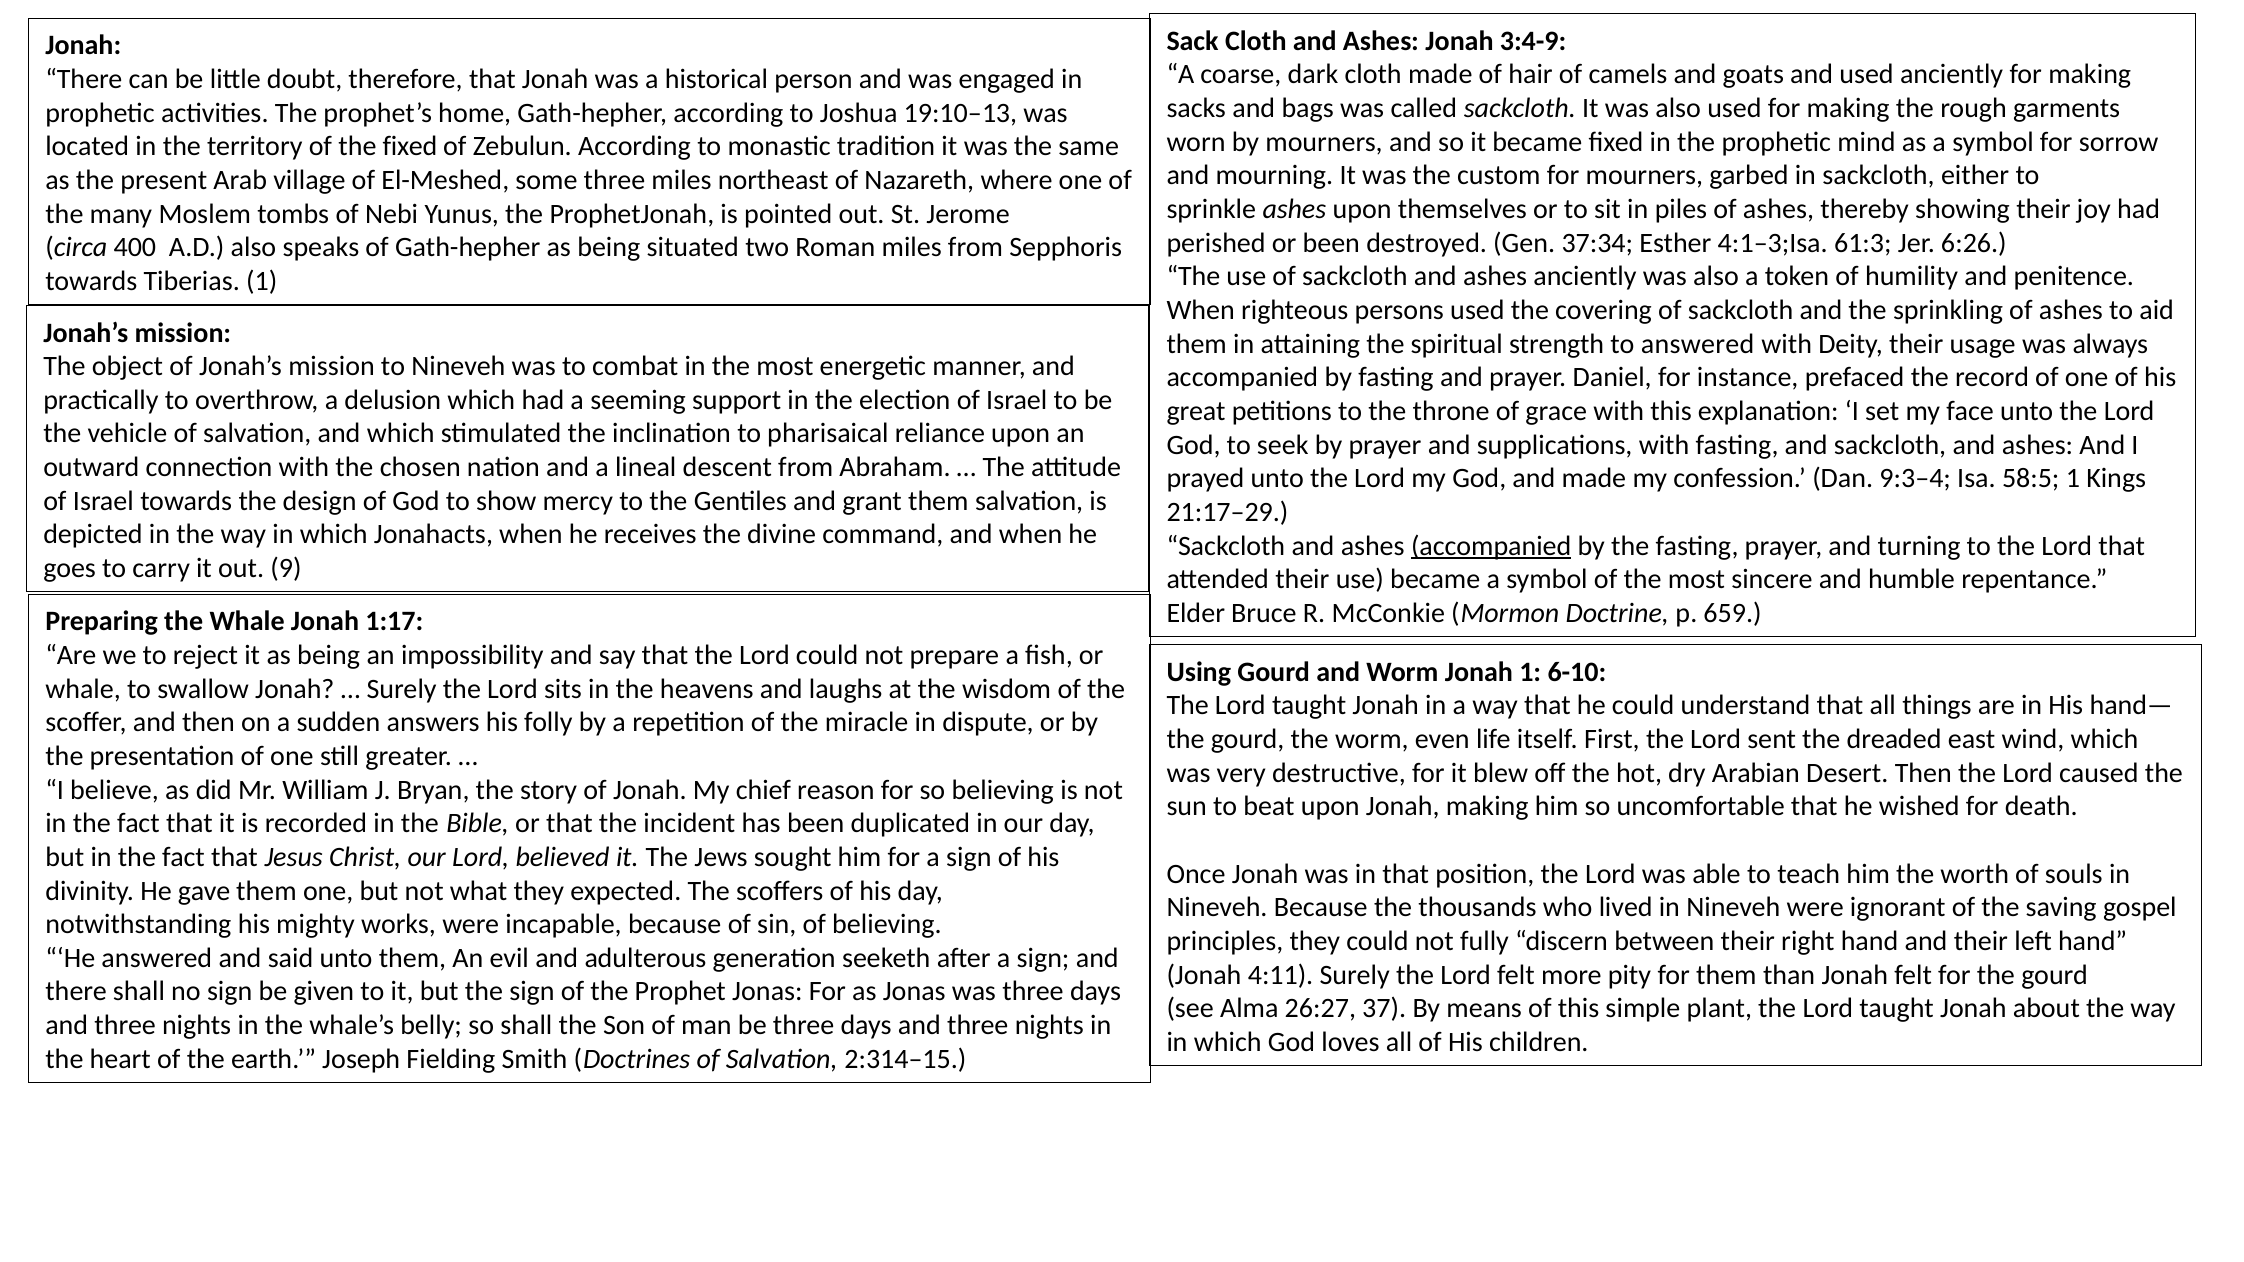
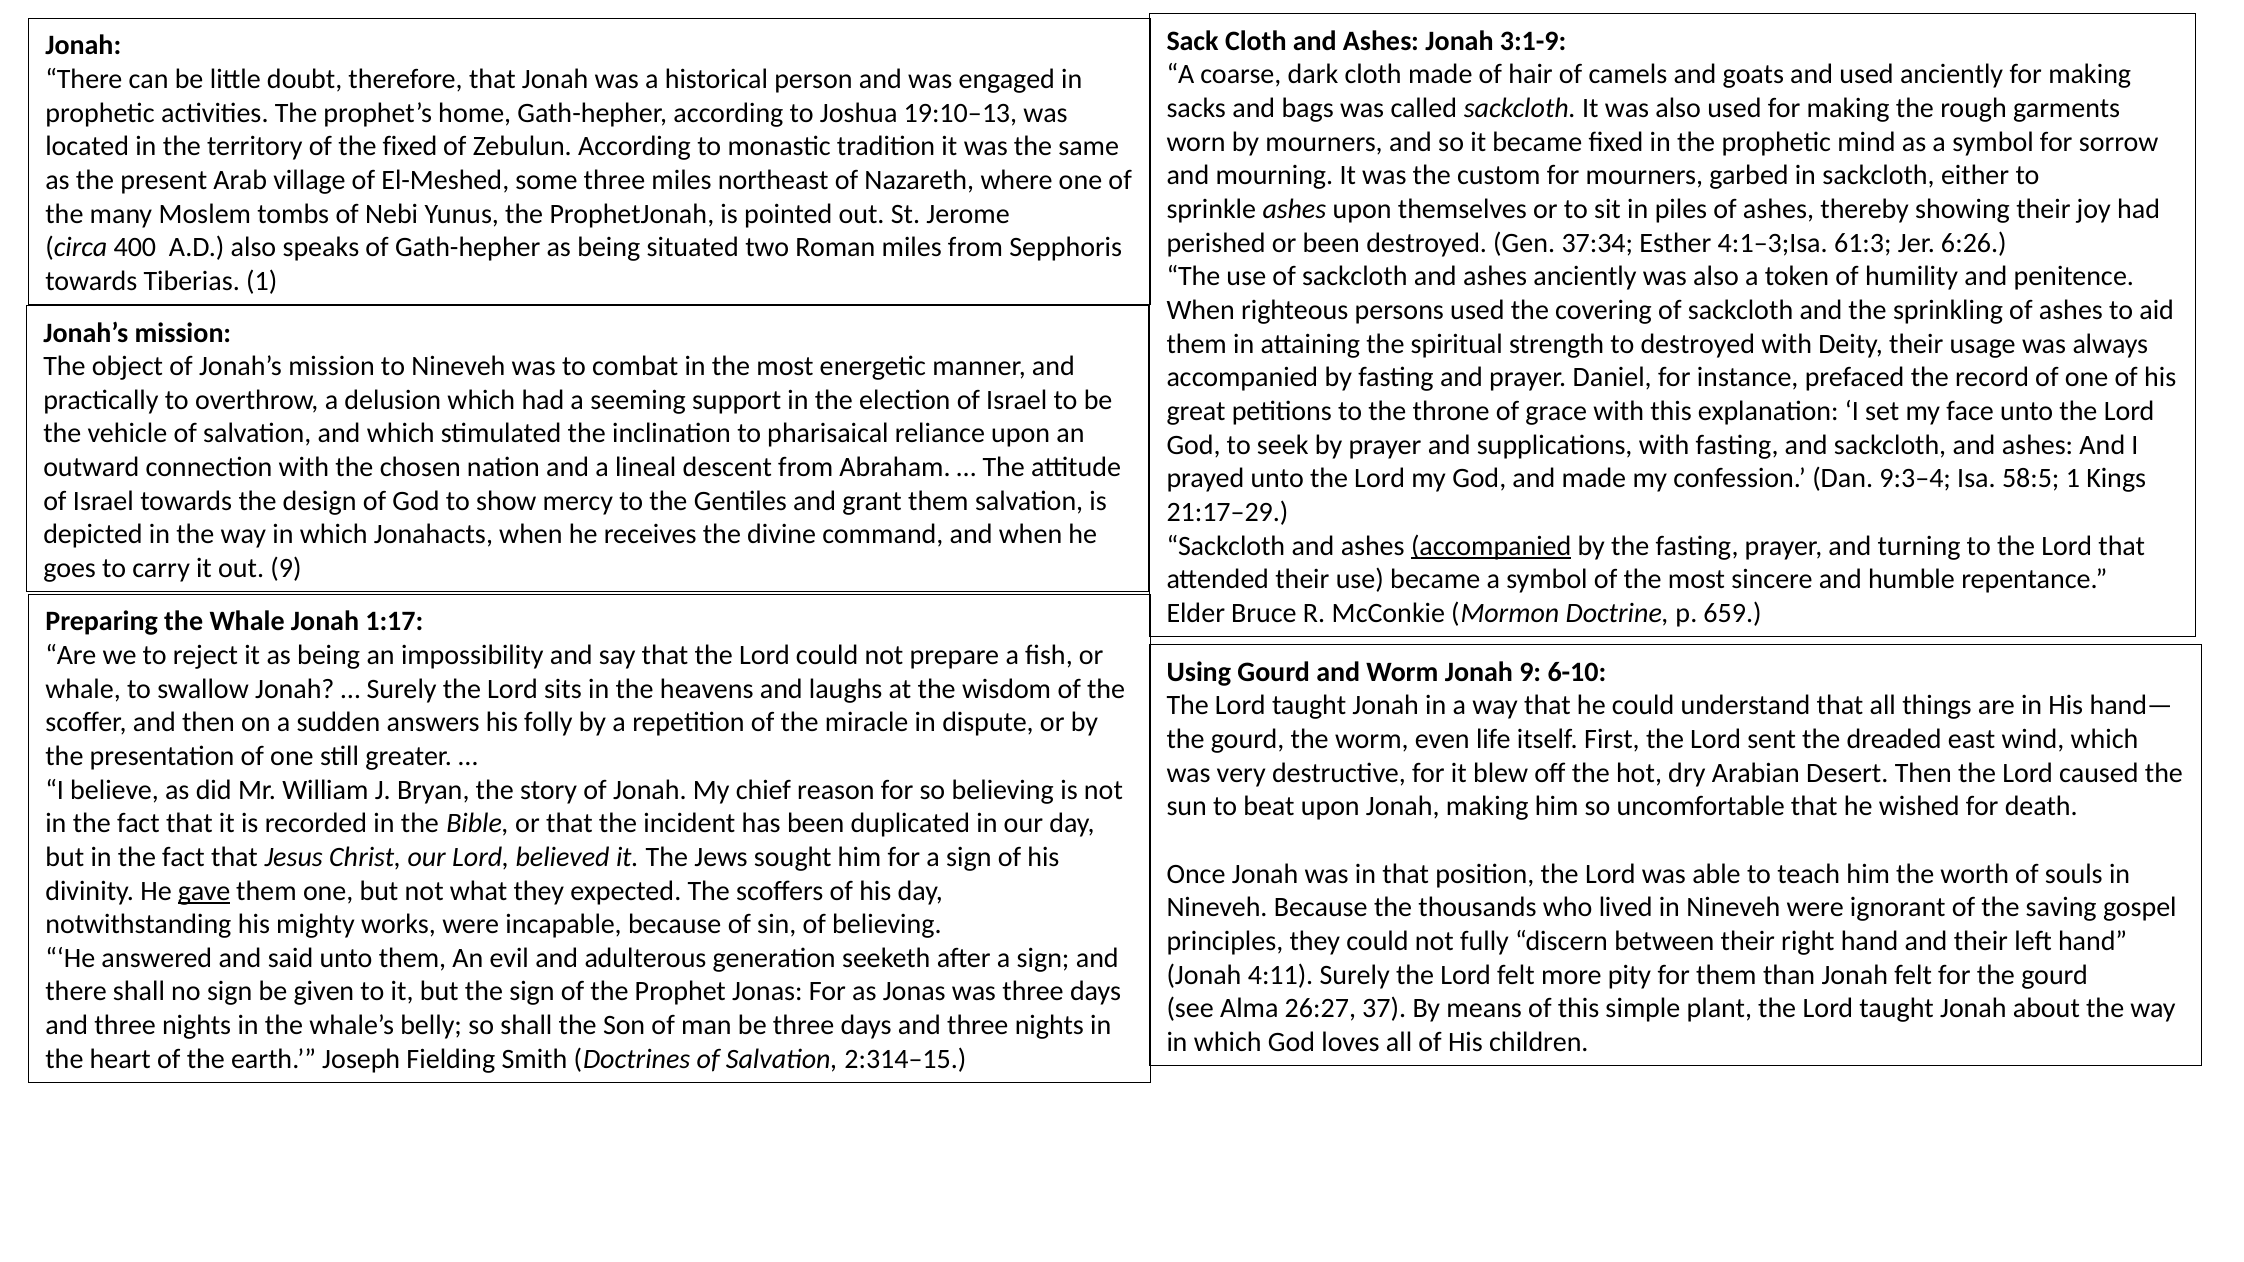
3:4-9: 3:4-9 -> 3:1-9
to answered: answered -> destroyed
Jonah 1: 1 -> 9
gave underline: none -> present
